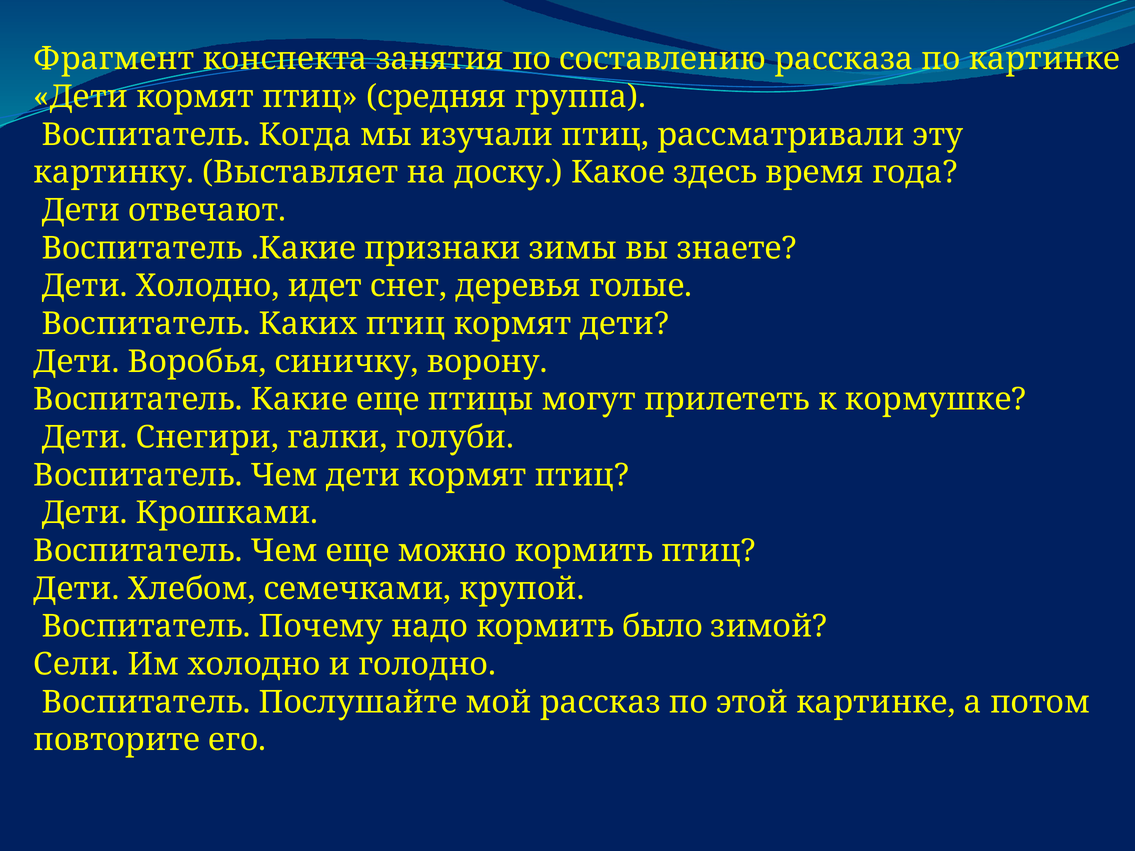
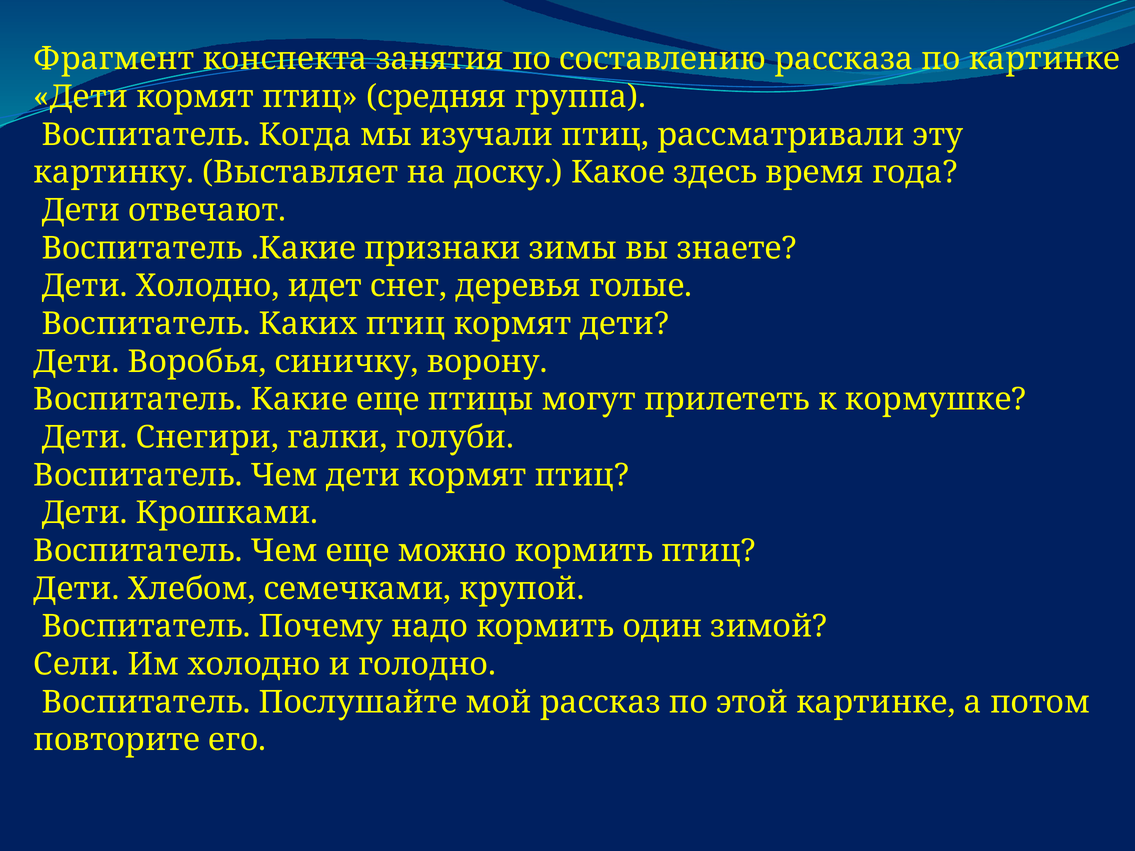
было: было -> один
